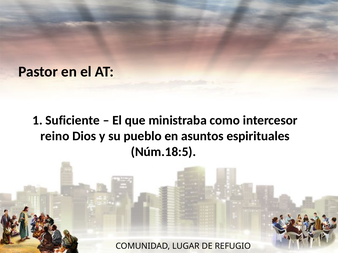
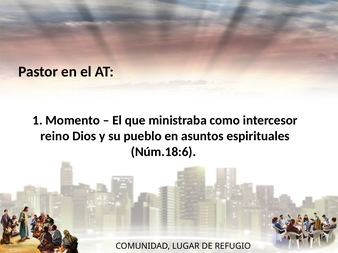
Suficiente: Suficiente -> Momento
Núm.18:5: Núm.18:5 -> Núm.18:6
